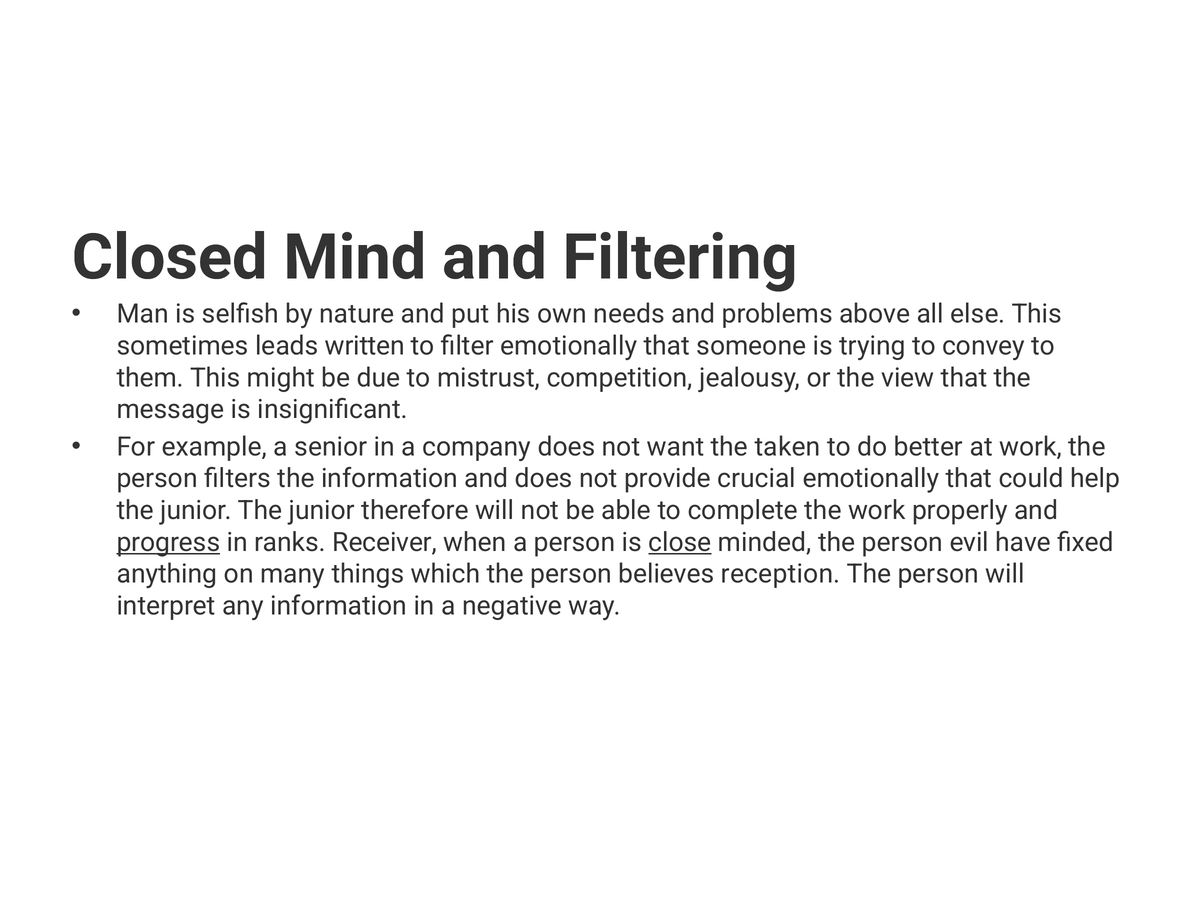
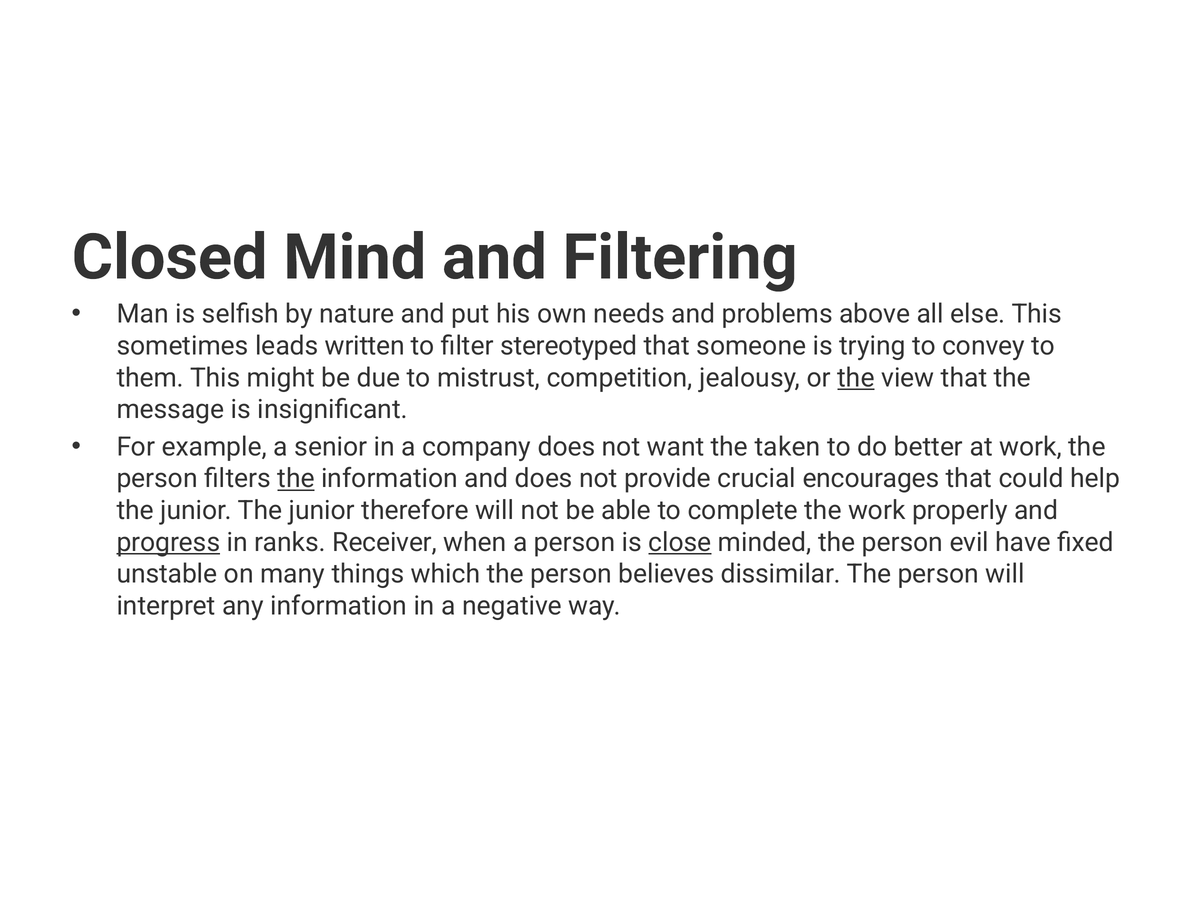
filter emotionally: emotionally -> stereotyped
the at (856, 378) underline: none -> present
the at (296, 479) underline: none -> present
crucial emotionally: emotionally -> encourages
anything: anything -> unstable
reception: reception -> dissimilar
